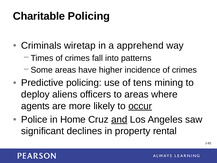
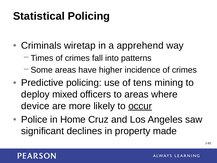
Charitable: Charitable -> Statistical
aliens: aliens -> mixed
agents: agents -> device
and underline: present -> none
rental: rental -> made
